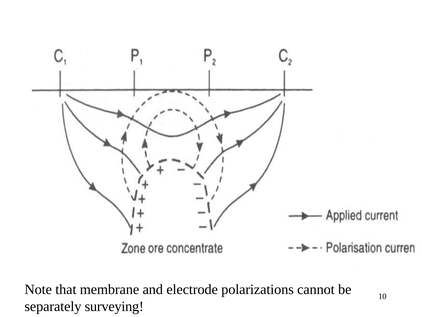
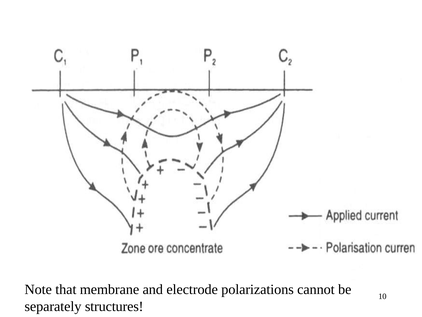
surveying: surveying -> structures
